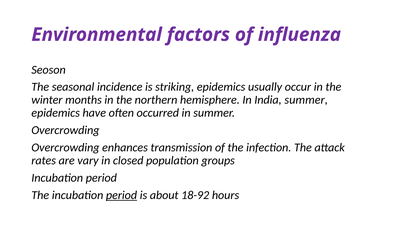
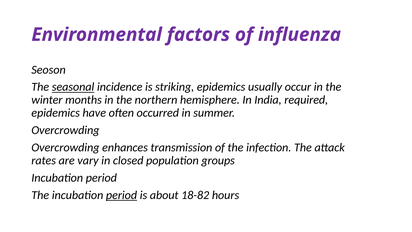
seasonal underline: none -> present
India summer: summer -> required
18-92: 18-92 -> 18-82
